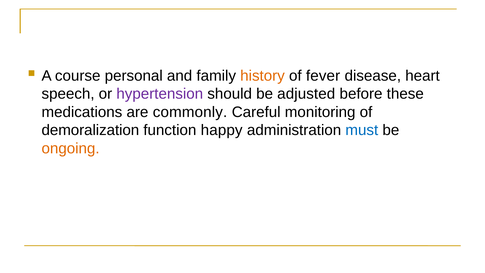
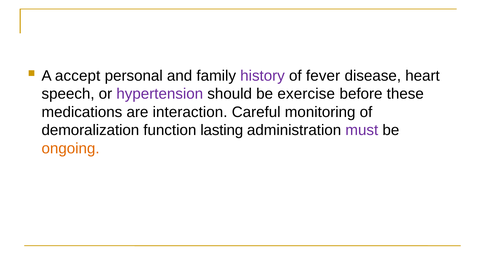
course: course -> accept
history colour: orange -> purple
adjusted: adjusted -> exercise
commonly: commonly -> interaction
happy: happy -> lasting
must colour: blue -> purple
